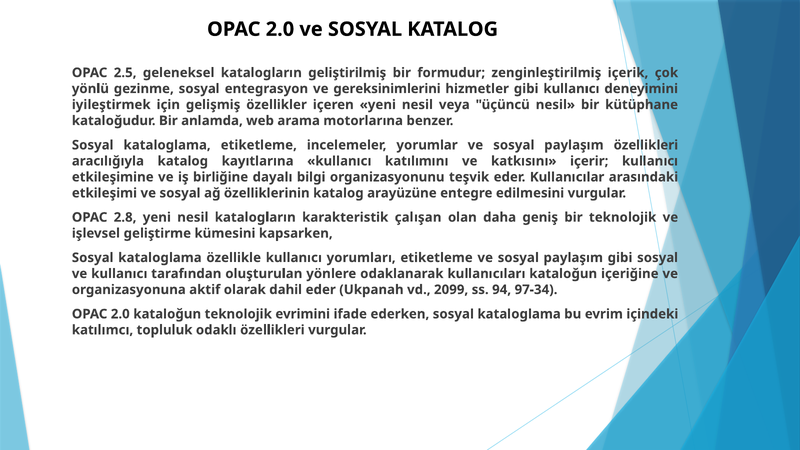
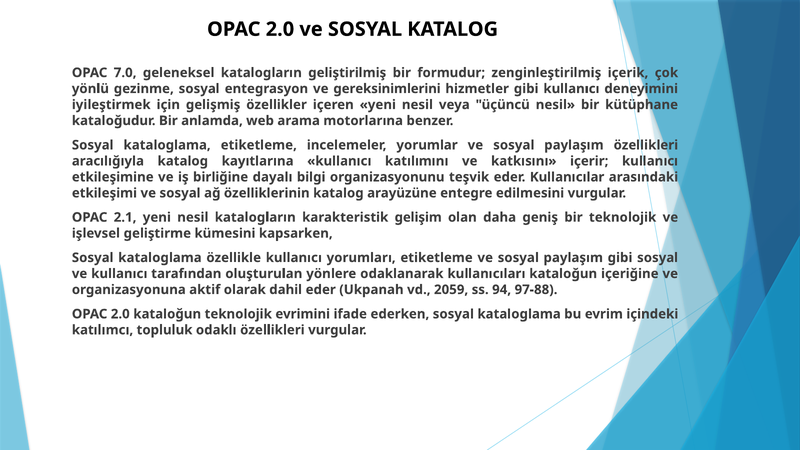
2.5: 2.5 -> 7.0
2.8: 2.8 -> 2.1
çalışan: çalışan -> gelişim
2099: 2099 -> 2059
97-34: 97-34 -> 97-88
